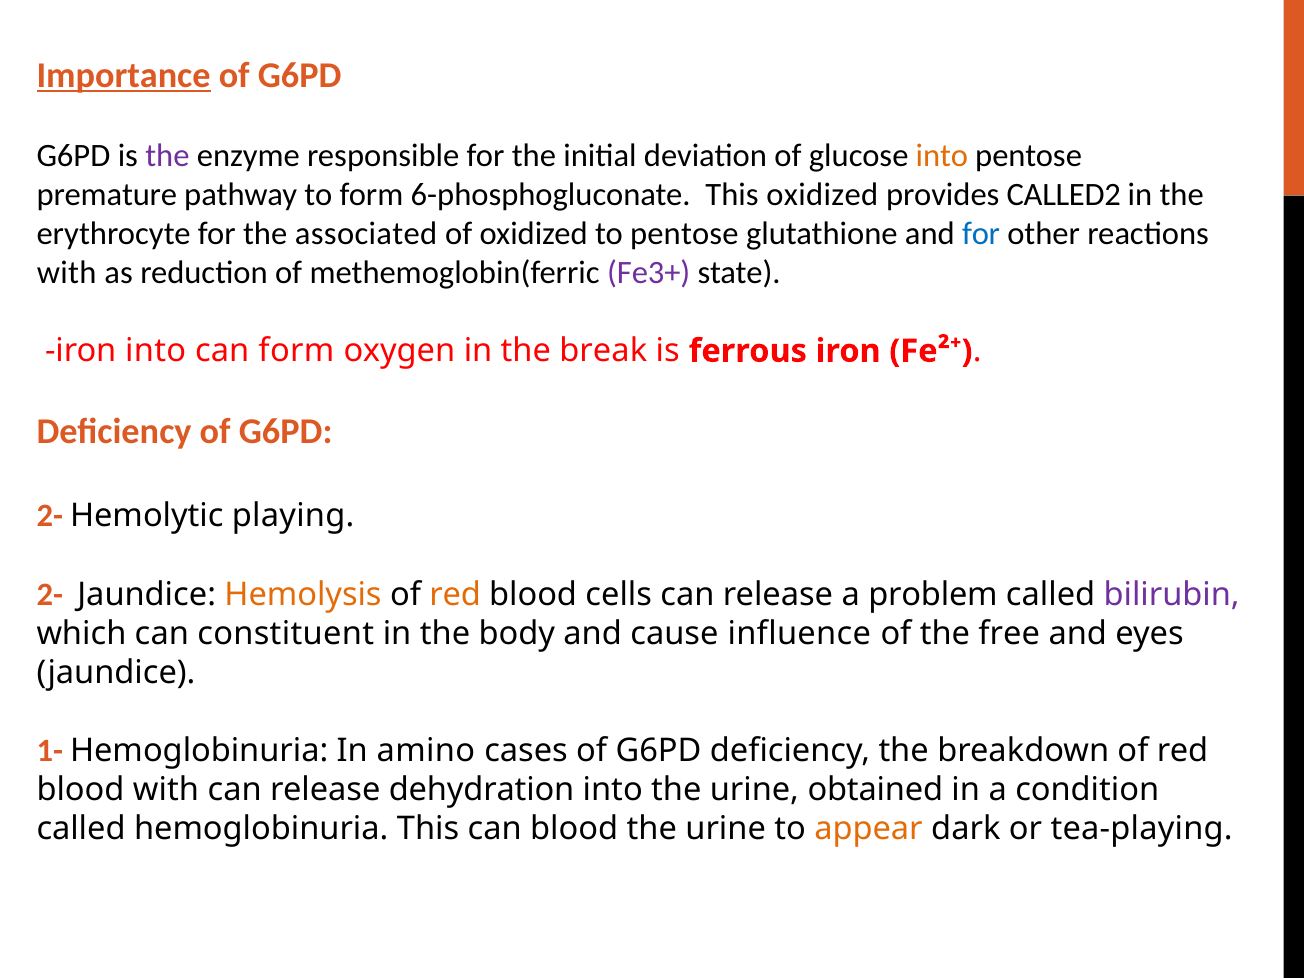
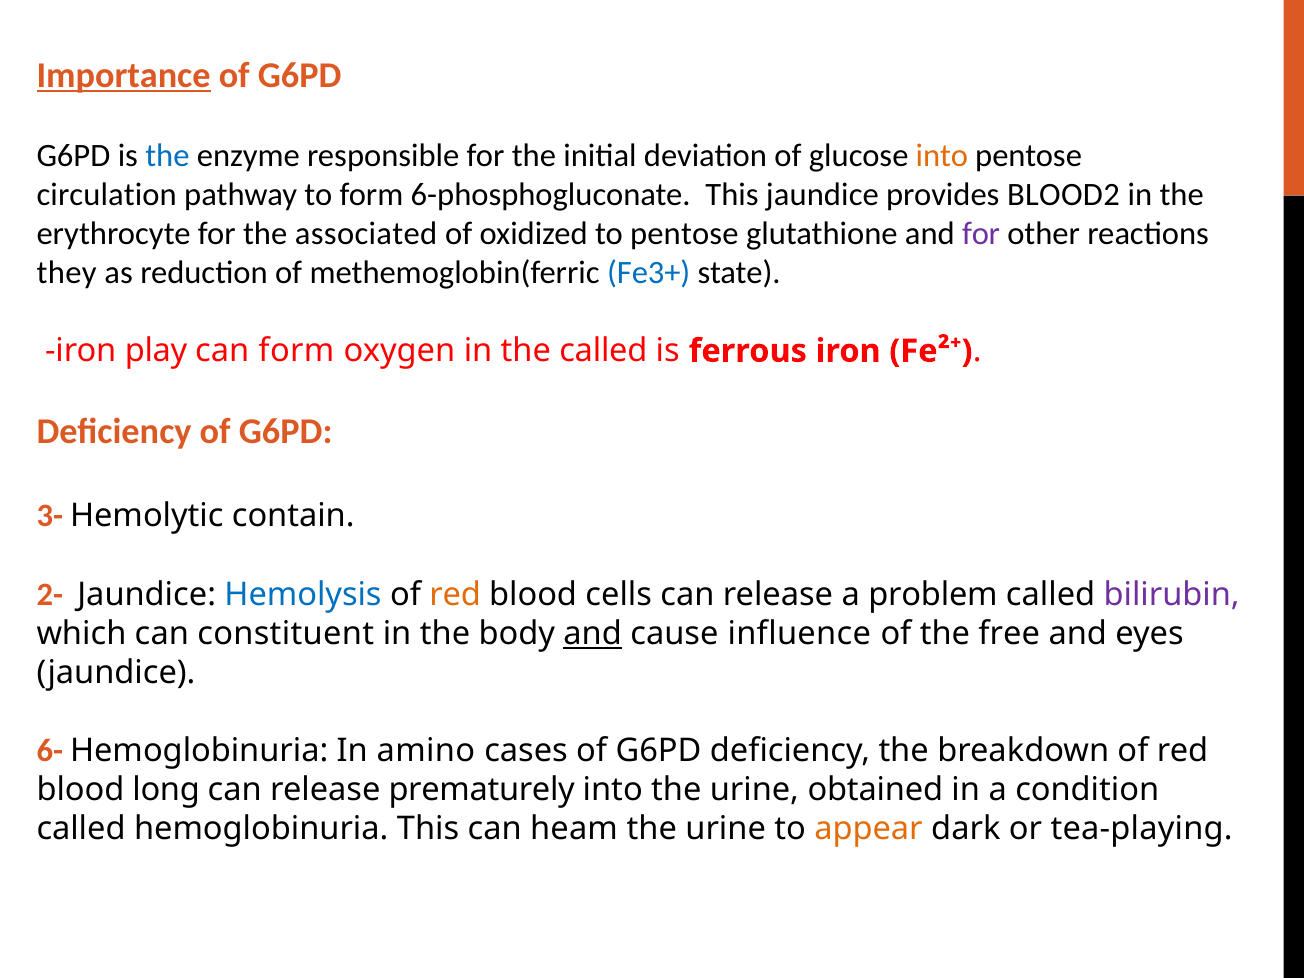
the at (167, 155) colour: purple -> blue
premature: premature -> circulation
This oxidized: oxidized -> jaundice
CALLED2: CALLED2 -> BLOOD2
for at (981, 234) colour: blue -> purple
with at (67, 273): with -> they
Fe3+ colour: purple -> blue
iron into: into -> play
the break: break -> called
2- at (50, 516): 2- -> 3-
playing: playing -> contain
Hemolysis colour: orange -> blue
and at (593, 634) underline: none -> present
1-: 1- -> 6-
blood with: with -> long
dehydration: dehydration -> prematurely
can blood: blood -> heam
